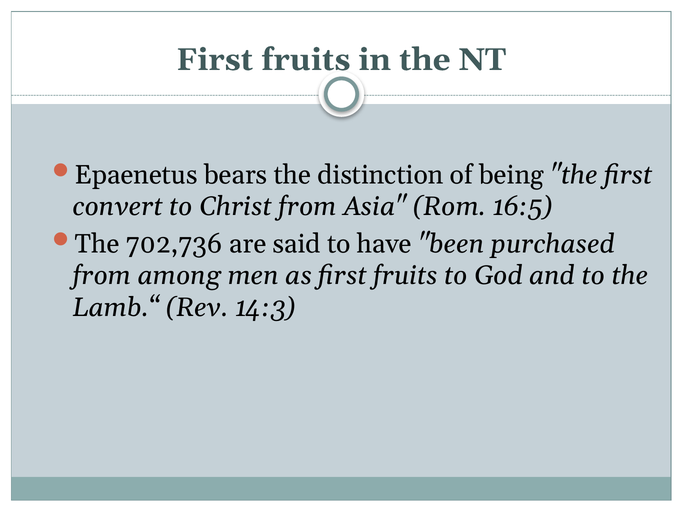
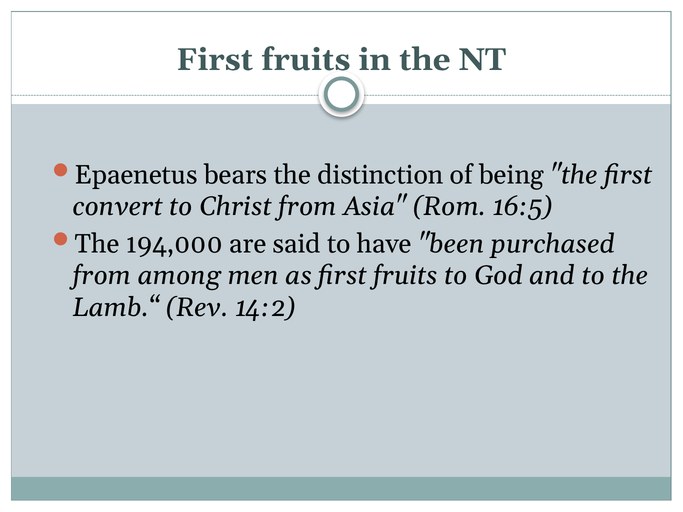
702,736: 702,736 -> 194,000
14:3: 14:3 -> 14:2
